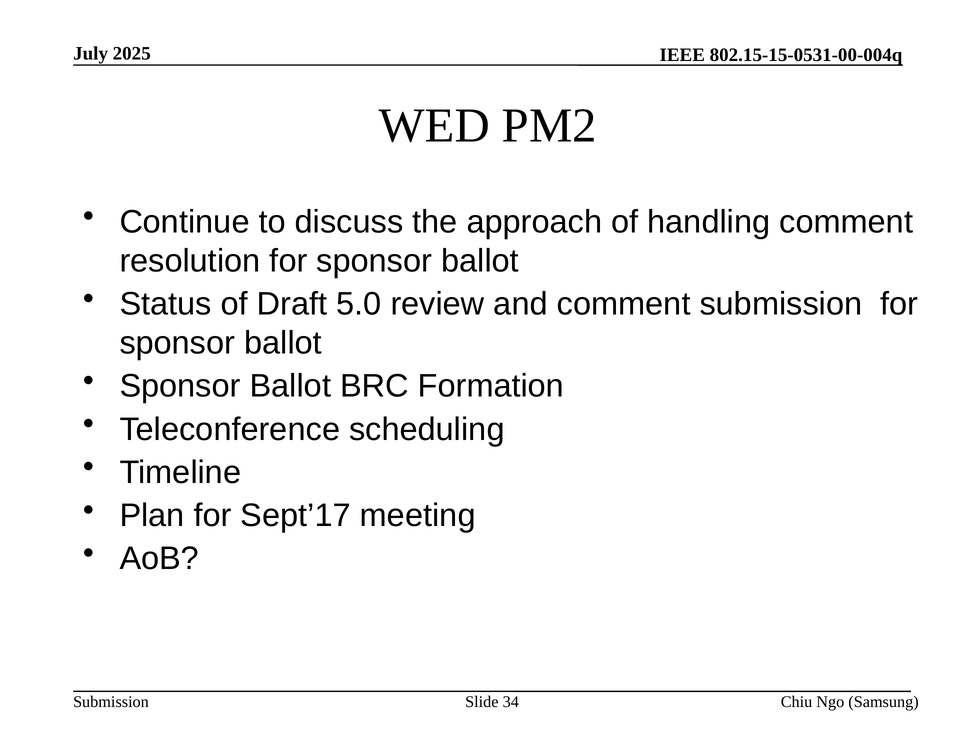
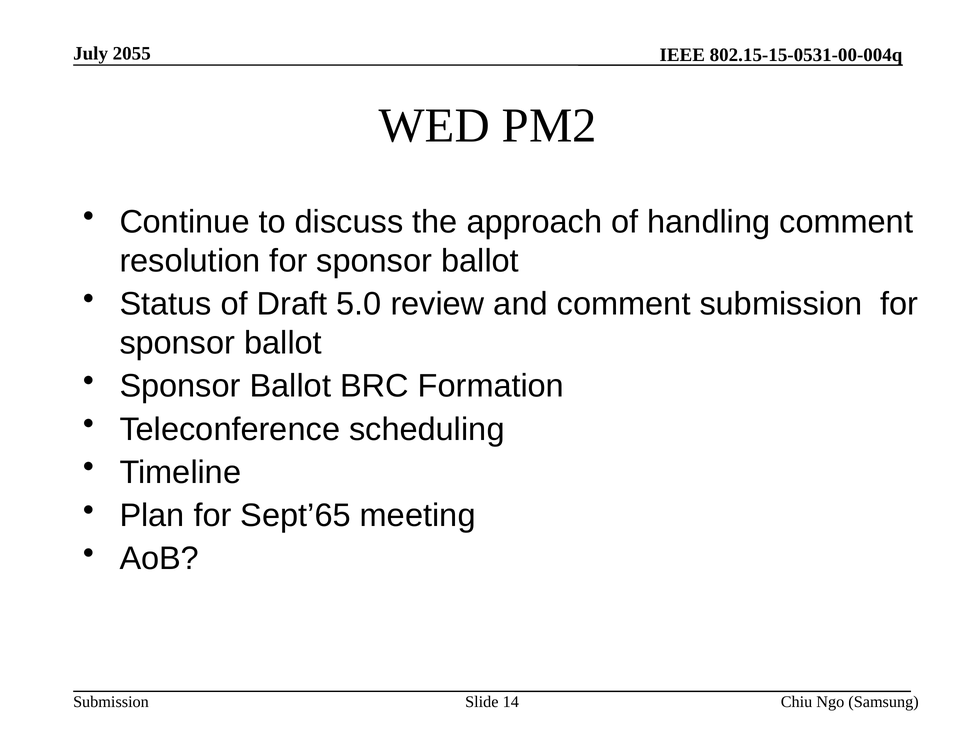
2025: 2025 -> 2055
Sept’17: Sept’17 -> Sept’65
34: 34 -> 14
